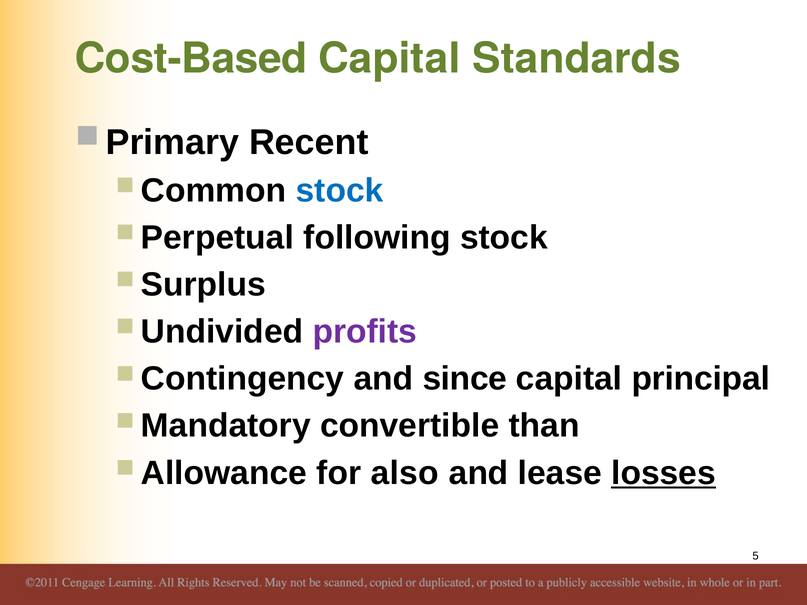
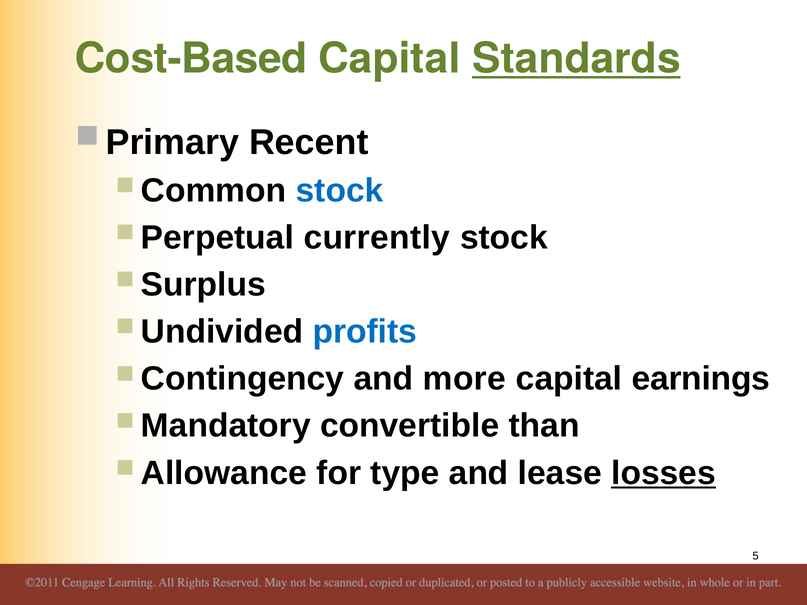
Standards underline: none -> present
following: following -> currently
profits colour: purple -> blue
since: since -> more
principal: principal -> earnings
also: also -> type
